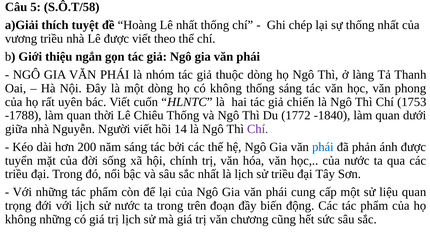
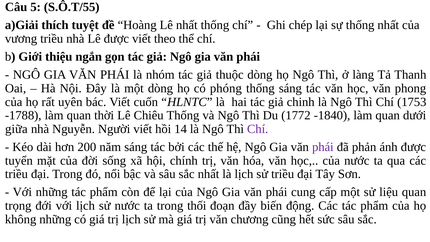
S.Ô.T/58: S.Ô.T/58 -> S.Ô.T/55
có không: không -> phóng
chiến: chiến -> chinh
phái at (323, 147) colour: blue -> purple
trên: trên -> thối
